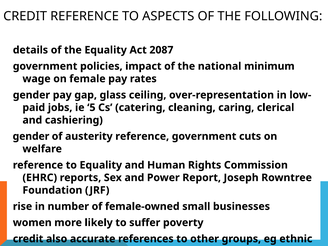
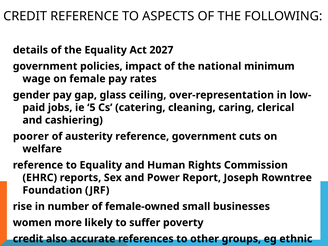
2087: 2087 -> 2027
gender at (31, 136): gender -> poorer
